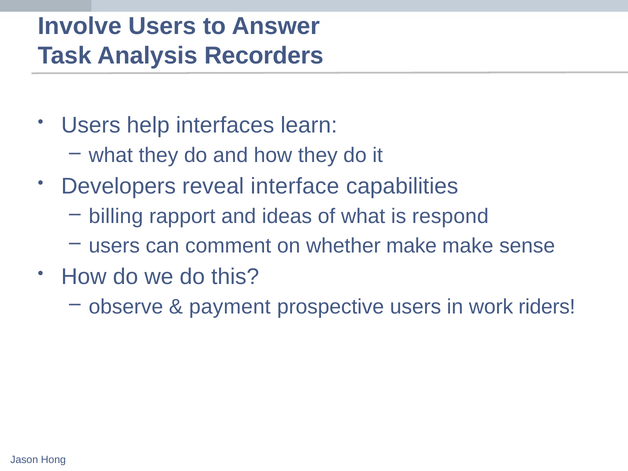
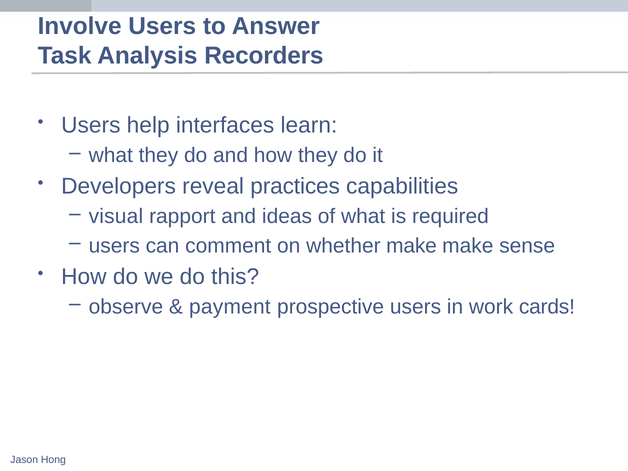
interface: interface -> practices
billing: billing -> visual
respond: respond -> required
riders: riders -> cards
